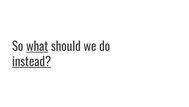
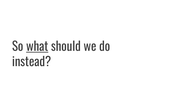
instead underline: present -> none
